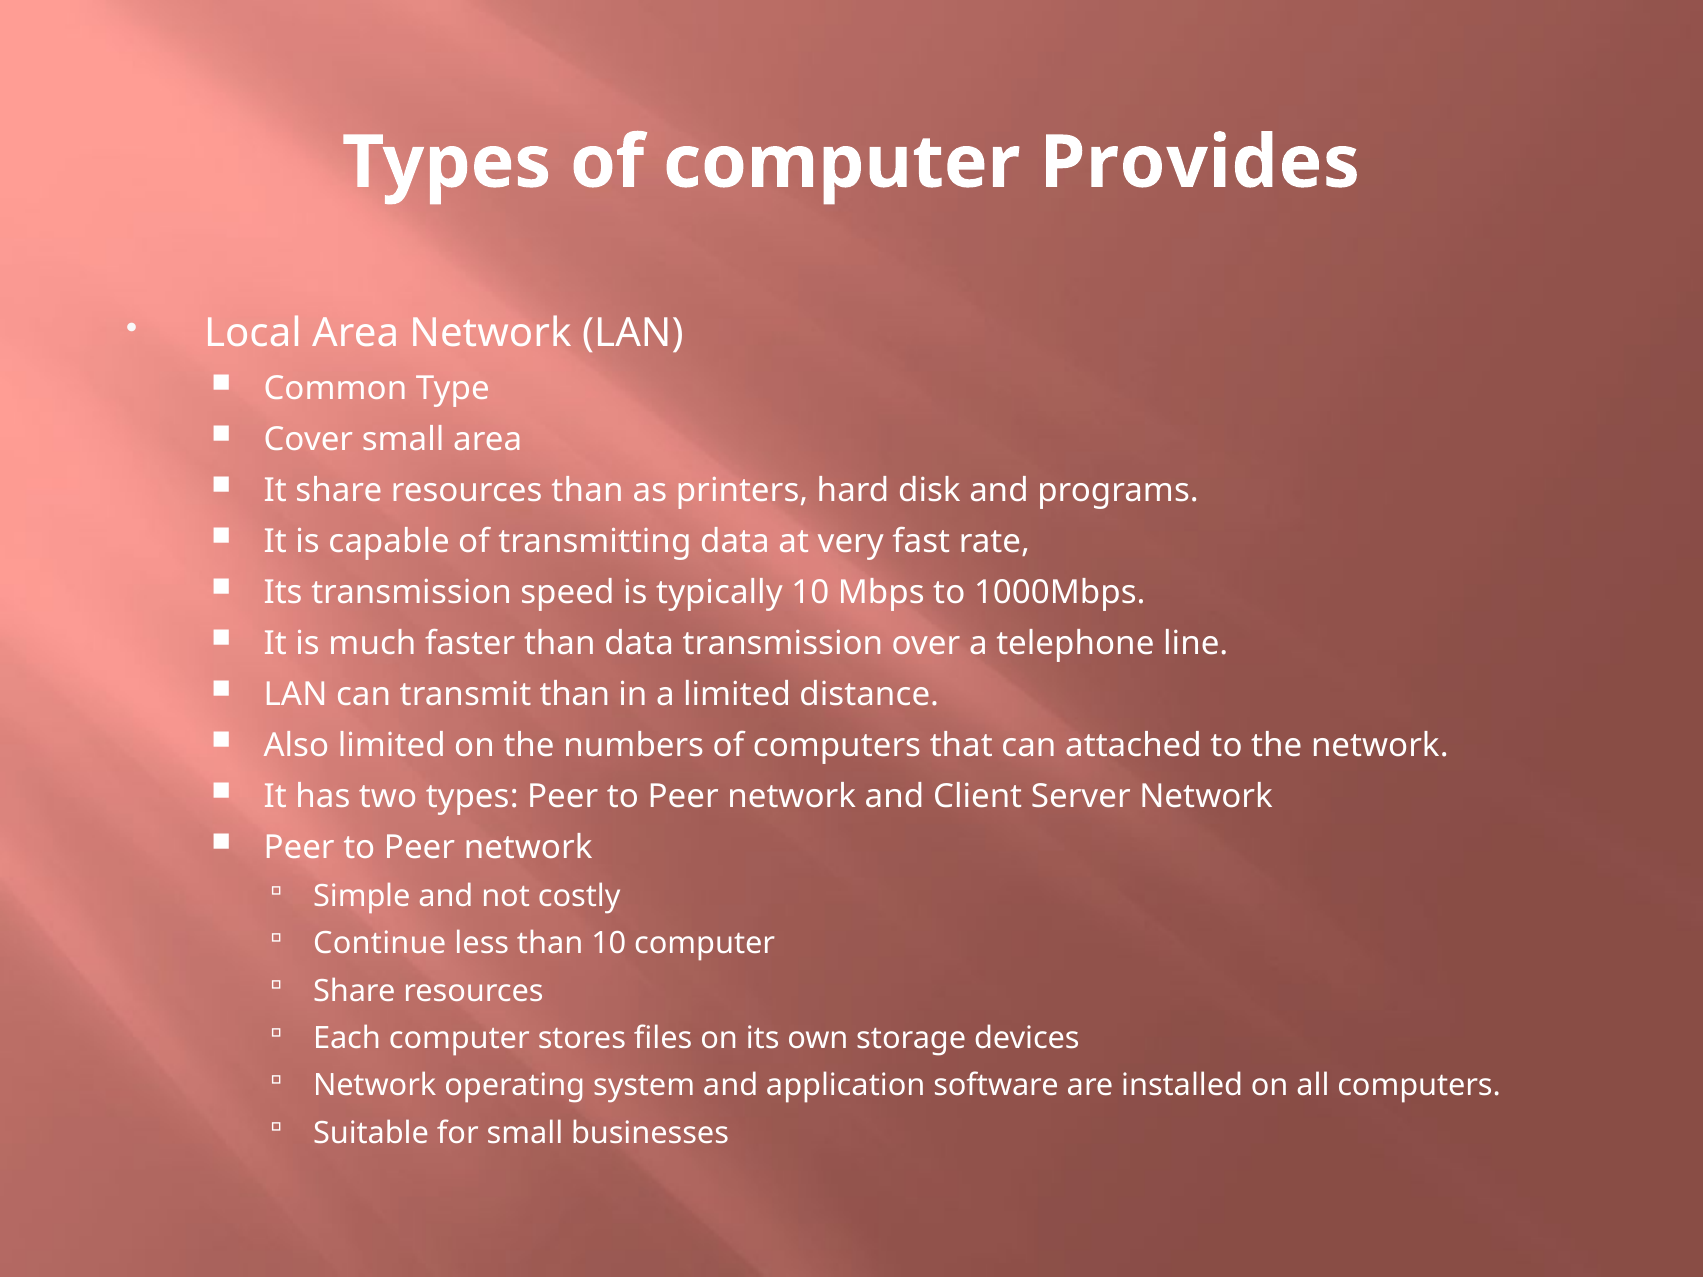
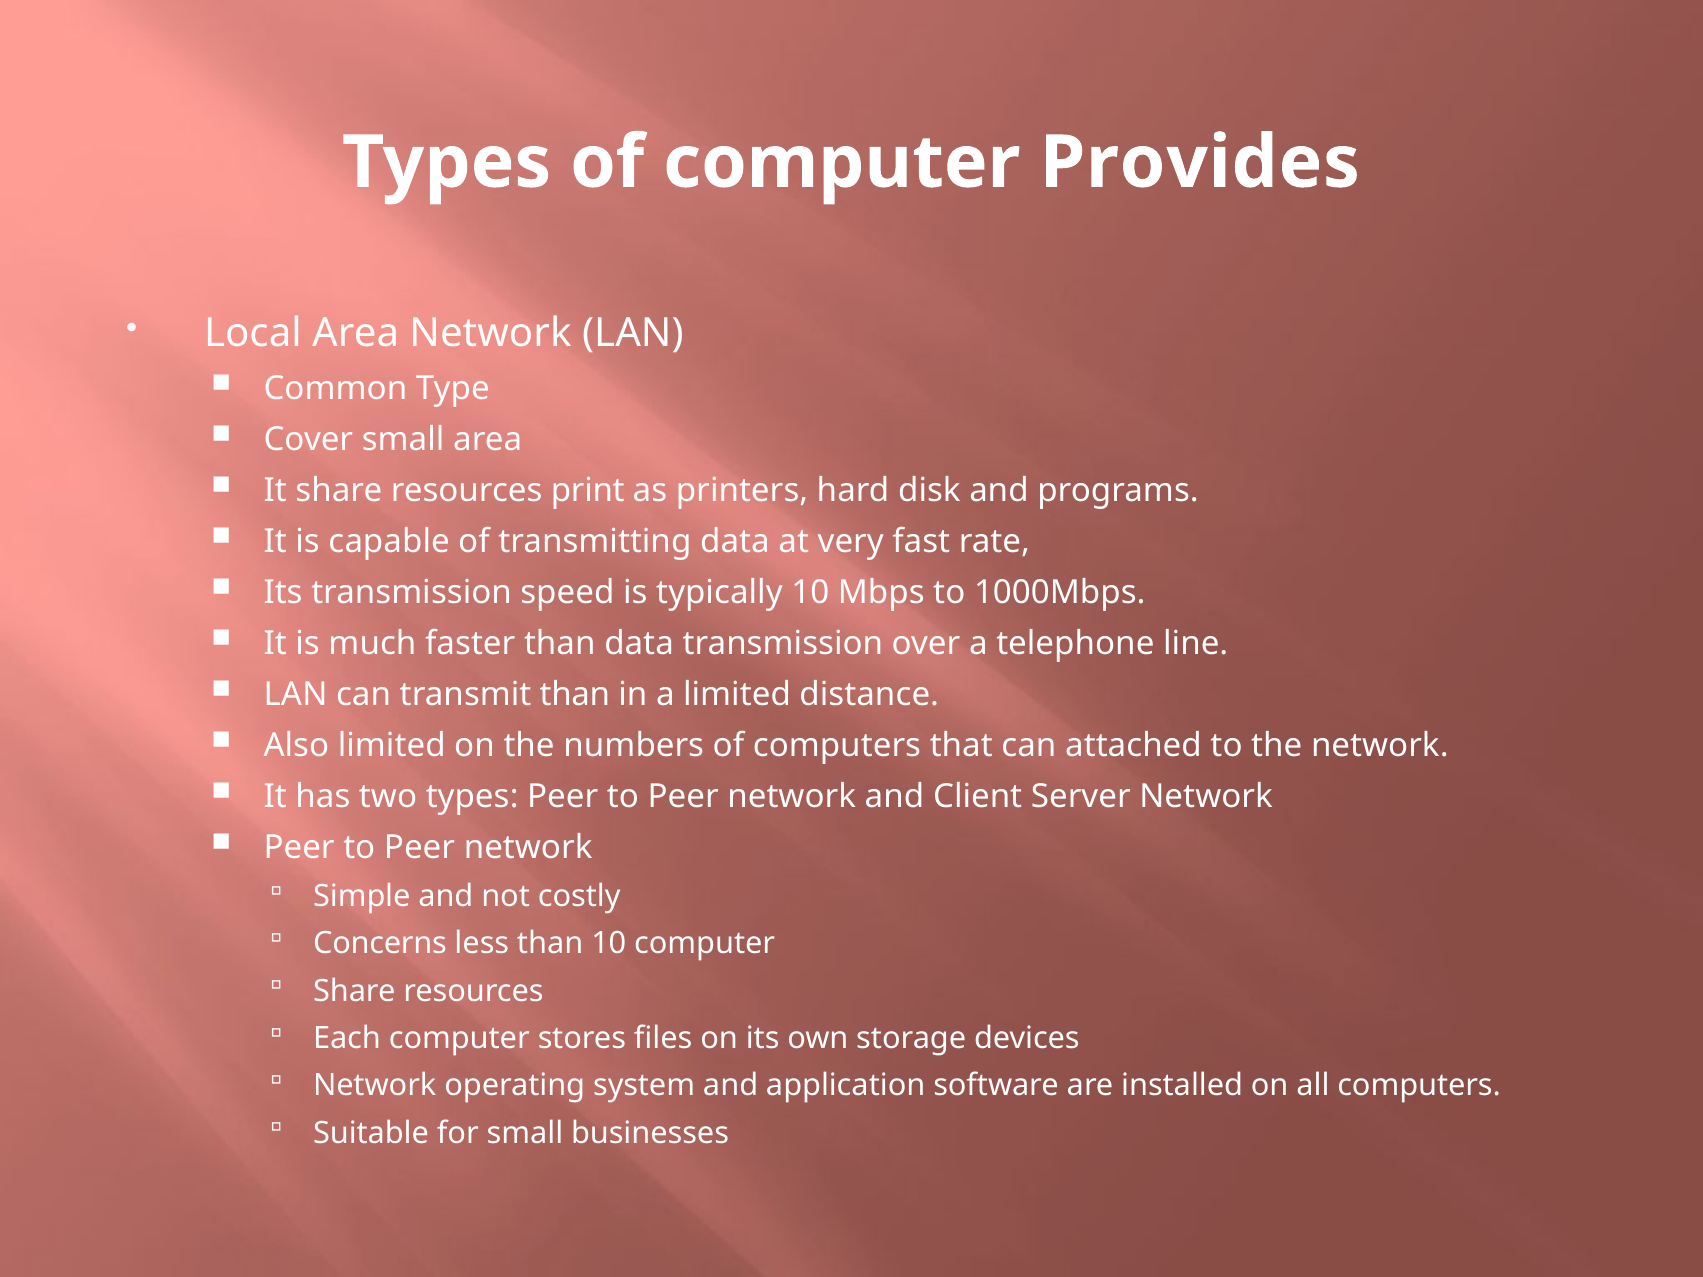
resources than: than -> print
Continue: Continue -> Concerns
